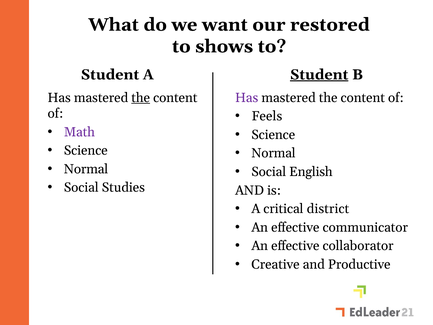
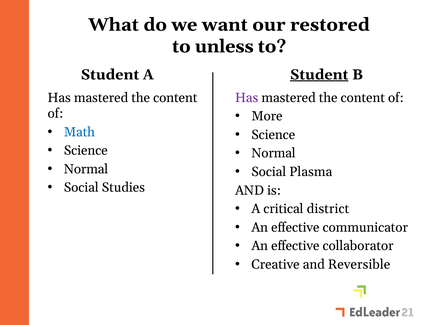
shows: shows -> unless
the at (141, 98) underline: present -> none
Feels: Feels -> More
Math colour: purple -> blue
English: English -> Plasma
Productive: Productive -> Reversible
